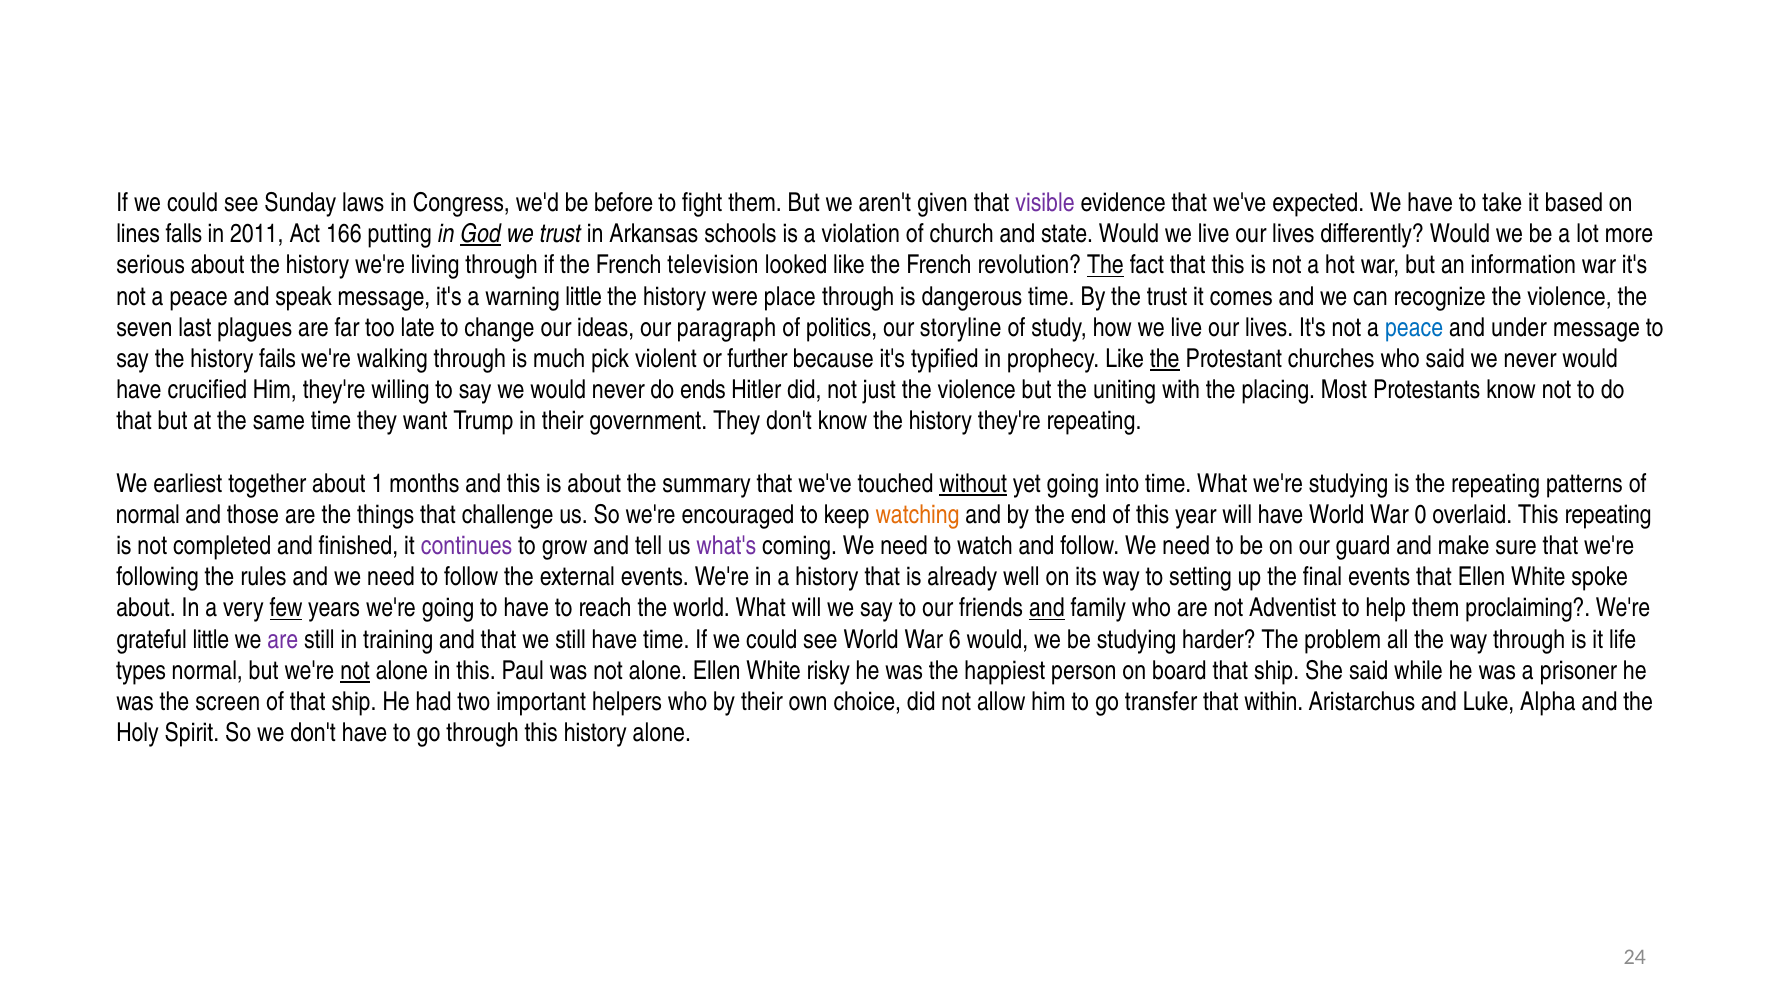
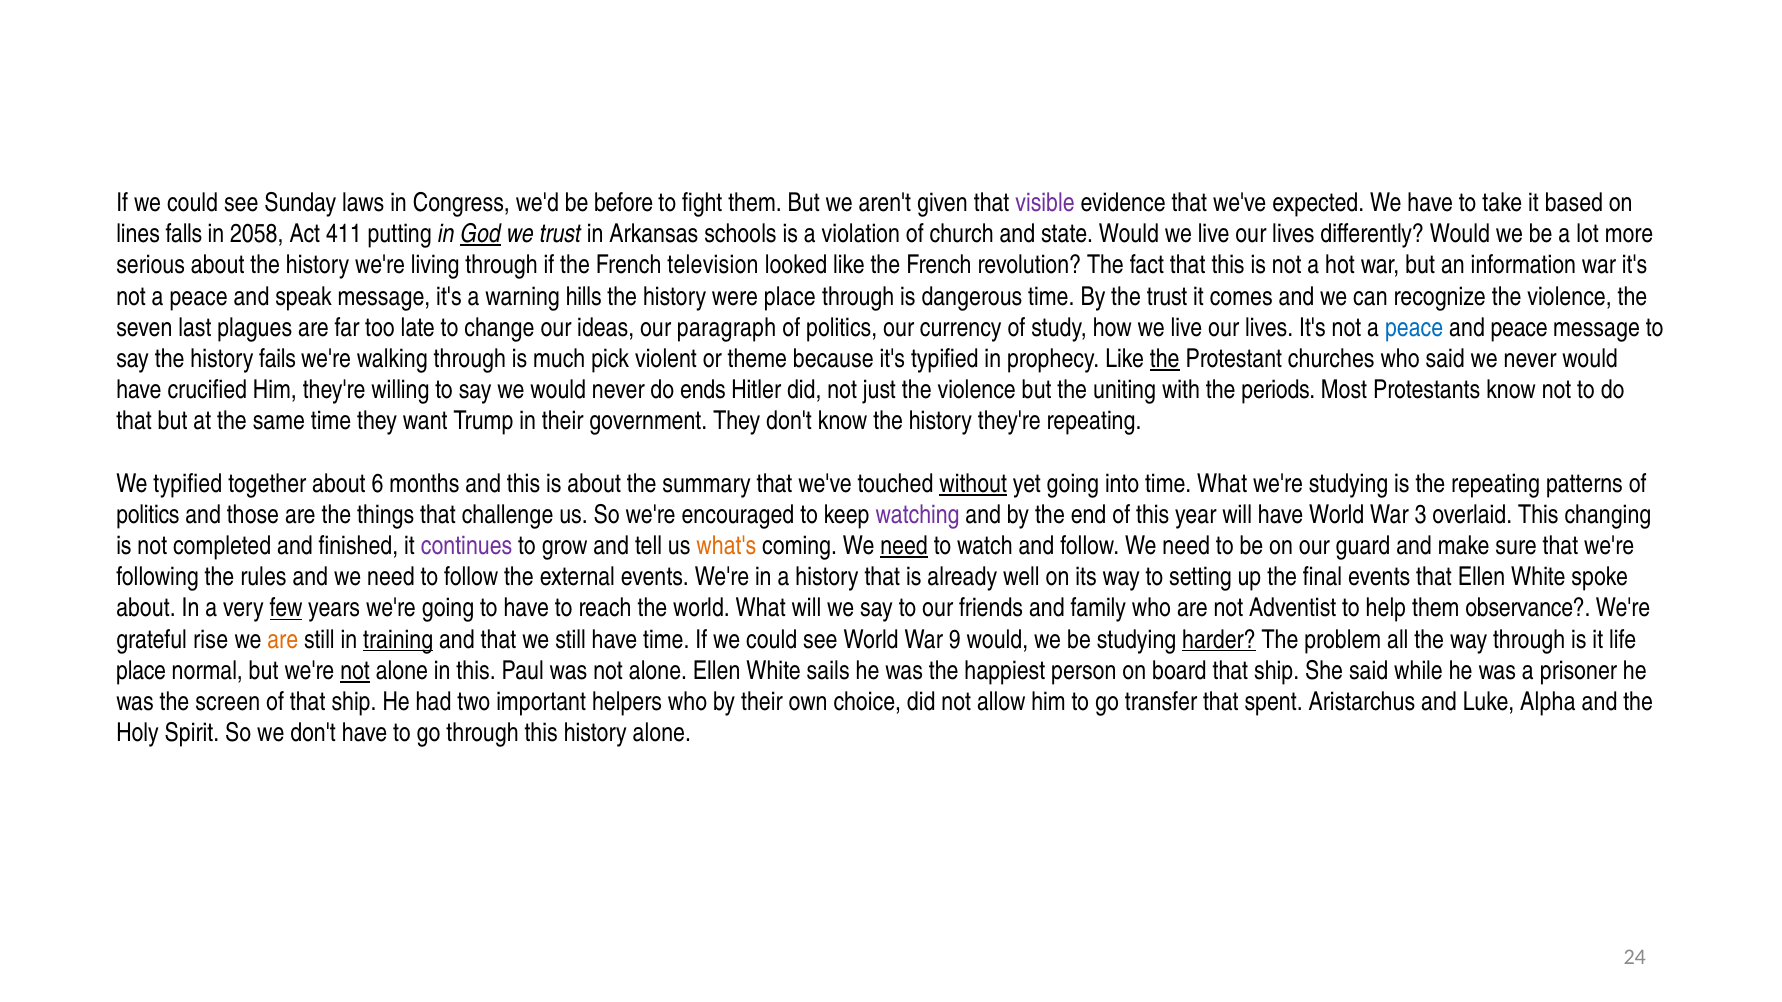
2011: 2011 -> 2058
166: 166 -> 411
The at (1105, 265) underline: present -> none
warning little: little -> hills
storyline: storyline -> currency
and under: under -> peace
further: further -> theme
placing: placing -> periods
We earliest: earliest -> typified
1: 1 -> 6
normal at (148, 515): normal -> politics
watching colour: orange -> purple
0: 0 -> 3
This repeating: repeating -> changing
what's colour: purple -> orange
need at (904, 546) underline: none -> present
and at (1047, 609) underline: present -> none
proclaiming: proclaiming -> observance
grateful little: little -> rise
are at (283, 640) colour: purple -> orange
training underline: none -> present
6: 6 -> 9
harder underline: none -> present
types at (141, 671): types -> place
risky: risky -> sails
within: within -> spent
